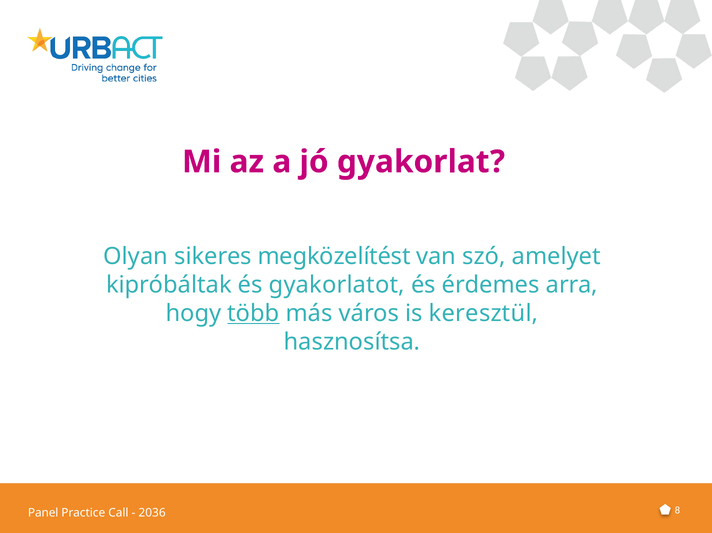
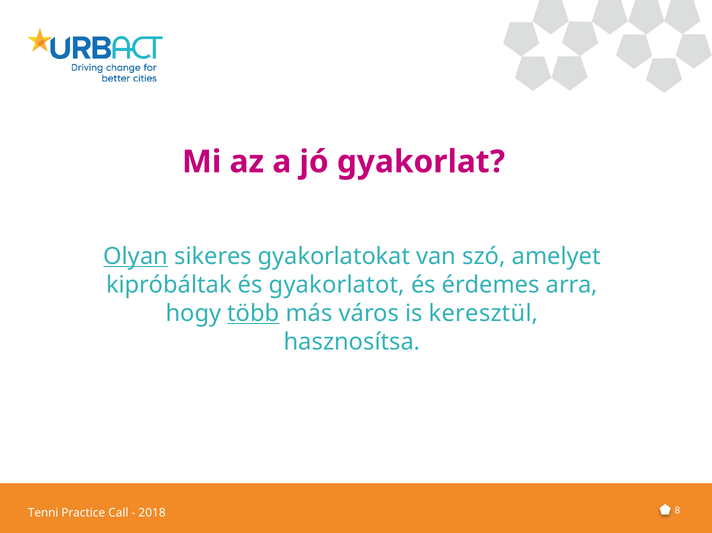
Olyan underline: none -> present
megközelítést: megközelítést -> gyakorlatokat
Panel: Panel -> Tenni
2036: 2036 -> 2018
